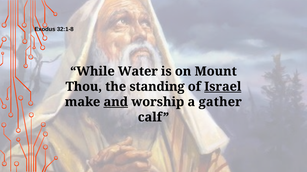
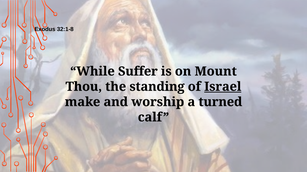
Water: Water -> Suffer
and underline: present -> none
gather: gather -> turned
